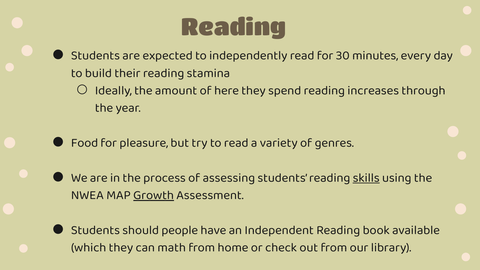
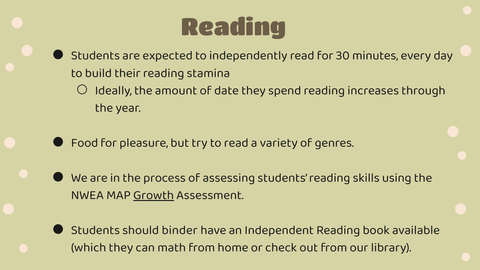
here: here -> date
skills underline: present -> none
people: people -> binder
